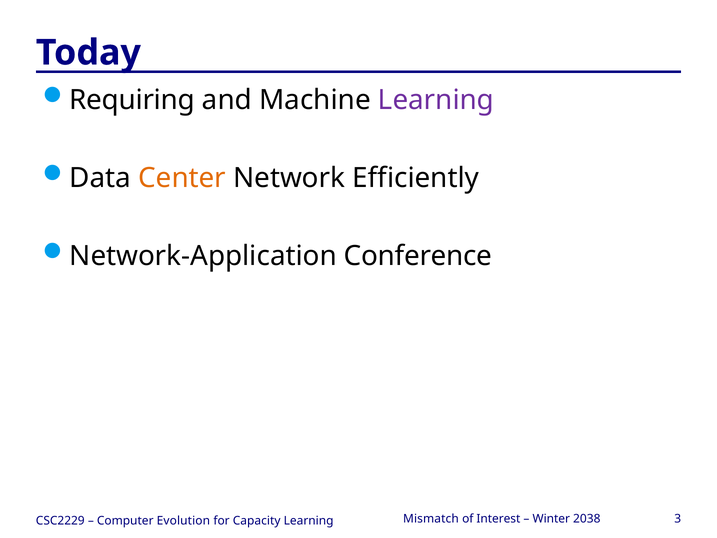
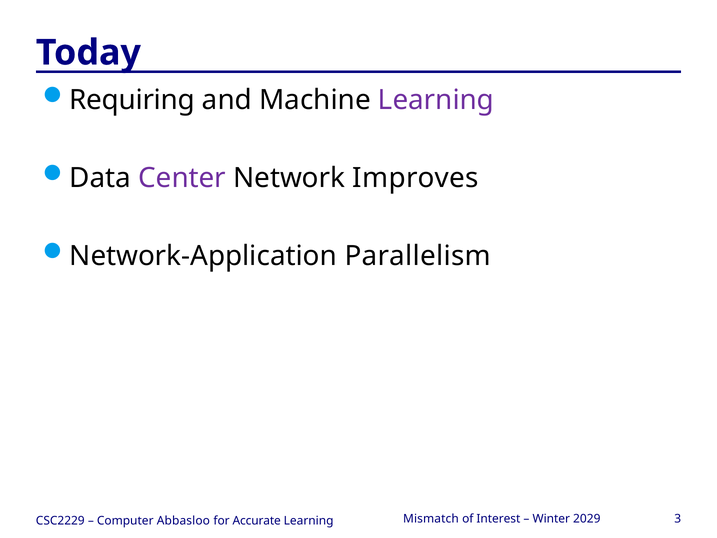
Center colour: orange -> purple
Efficiently: Efficiently -> Improves
Conference: Conference -> Parallelism
2038: 2038 -> 2029
Evolution: Evolution -> Abbasloo
Capacity: Capacity -> Accurate
